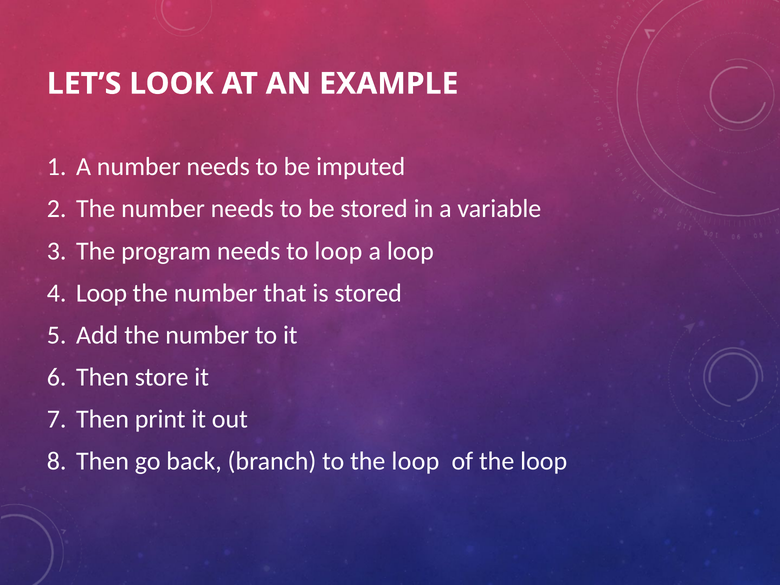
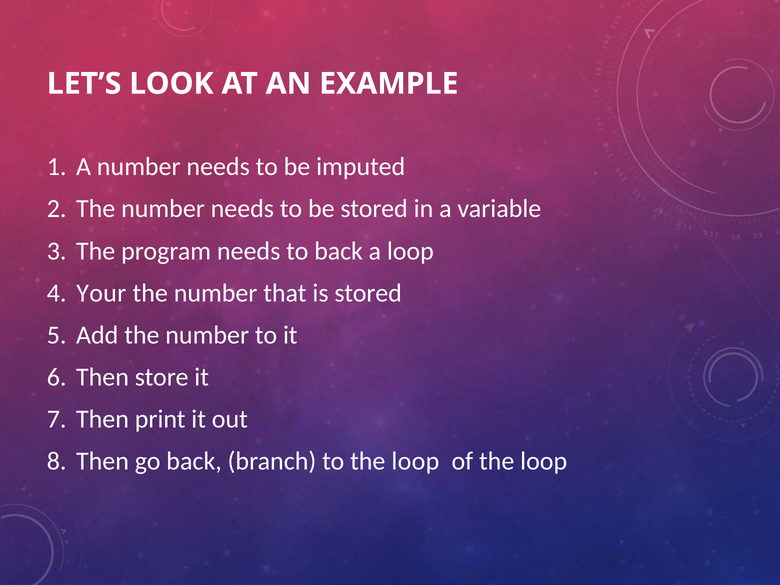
to loop: loop -> back
Loop at (102, 293): Loop -> Your
